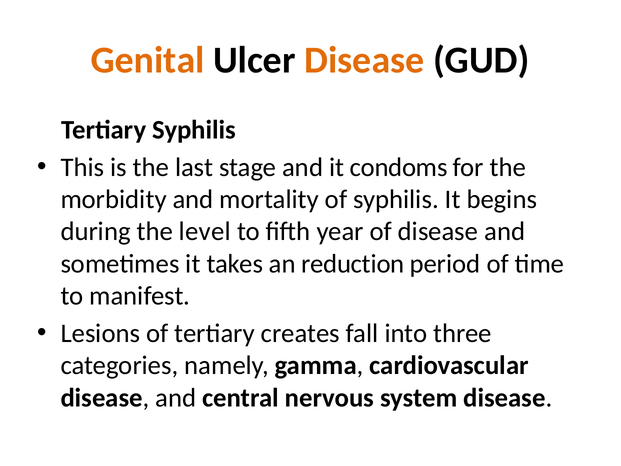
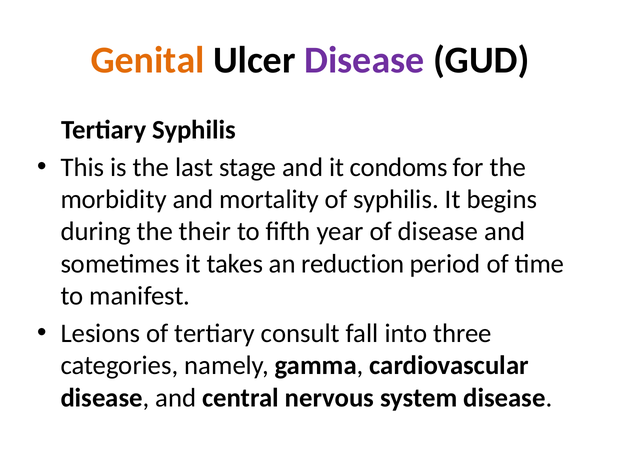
Disease at (364, 60) colour: orange -> purple
level: level -> their
creates: creates -> consult
